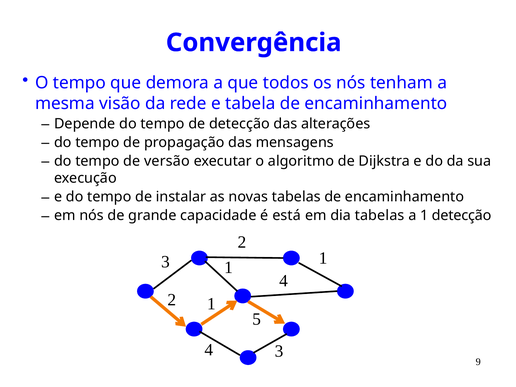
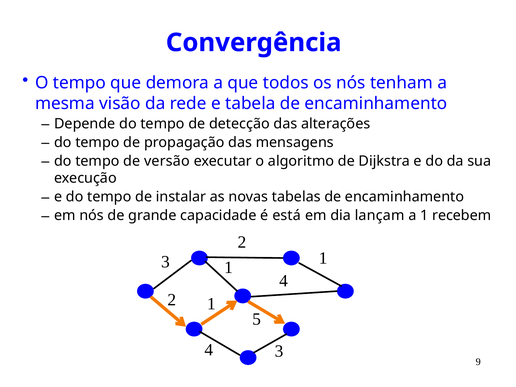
dia tabelas: tabelas -> lançam
1 detecção: detecção -> recebem
